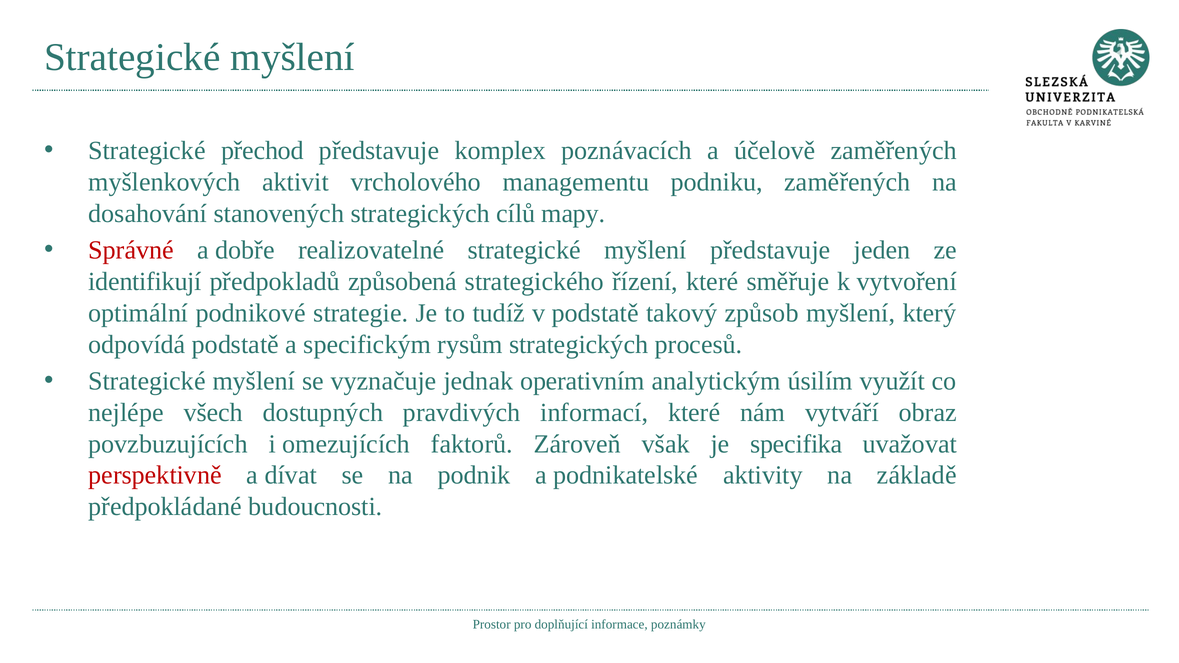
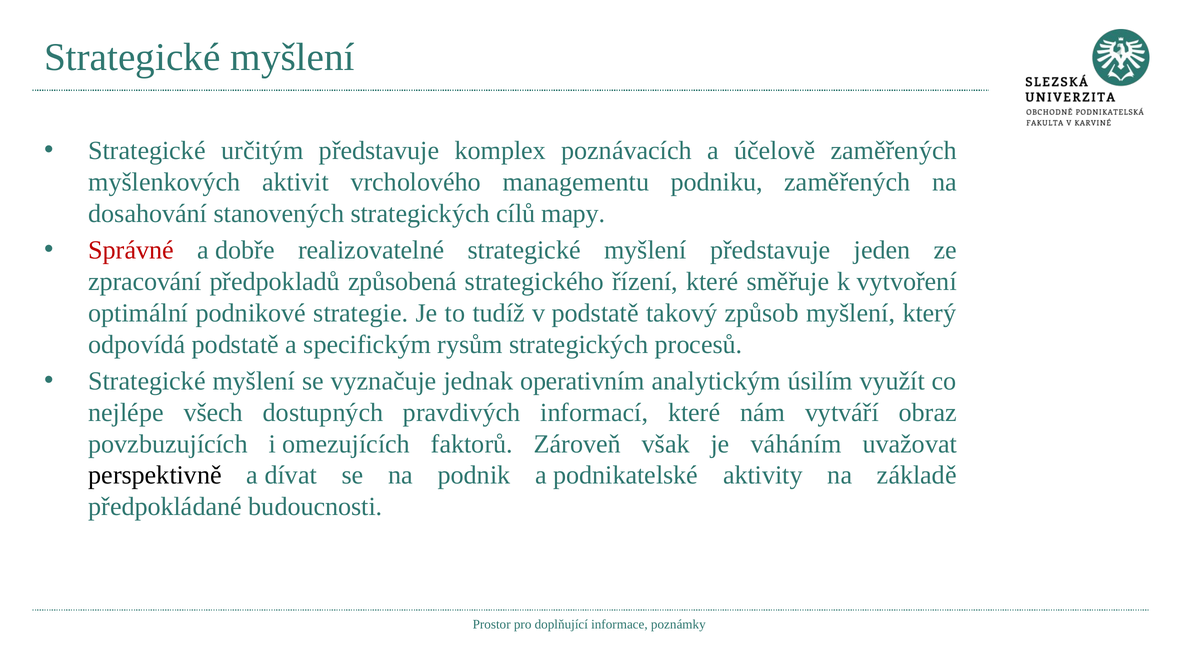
přechod: přechod -> určitým
identifikují: identifikují -> zpracování
specifika: specifika -> váháním
perspektivně colour: red -> black
